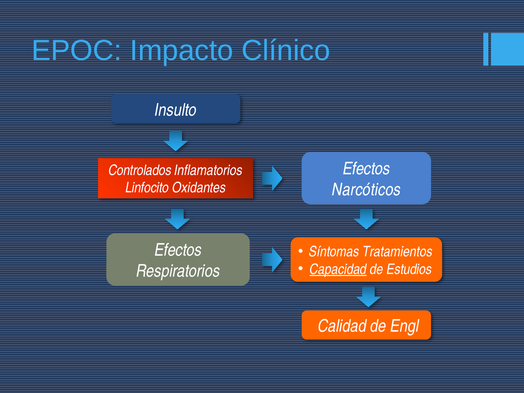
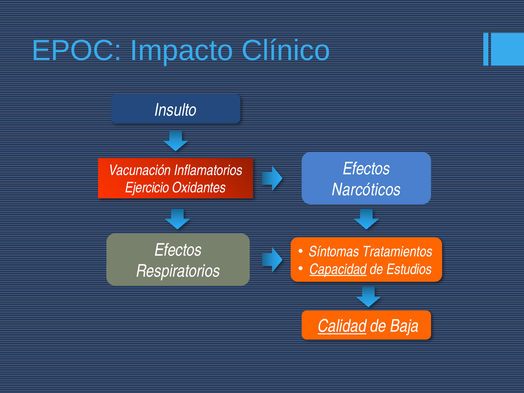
Controlados: Controlados -> Vacunación
Linfocito: Linfocito -> Ejercicio
Calidad underline: none -> present
Engl: Engl -> Baja
